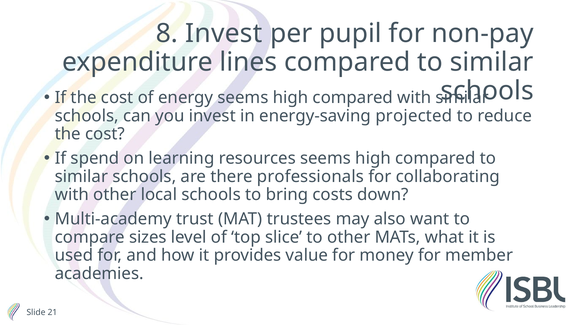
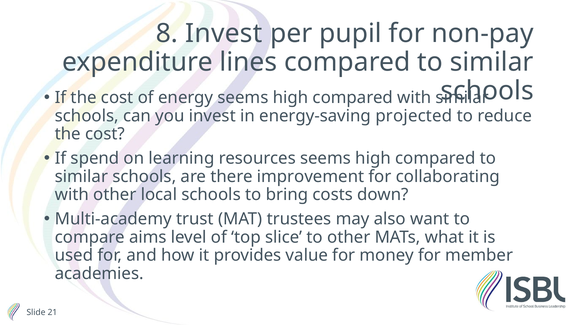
professionals: professionals -> improvement
sizes: sizes -> aims
